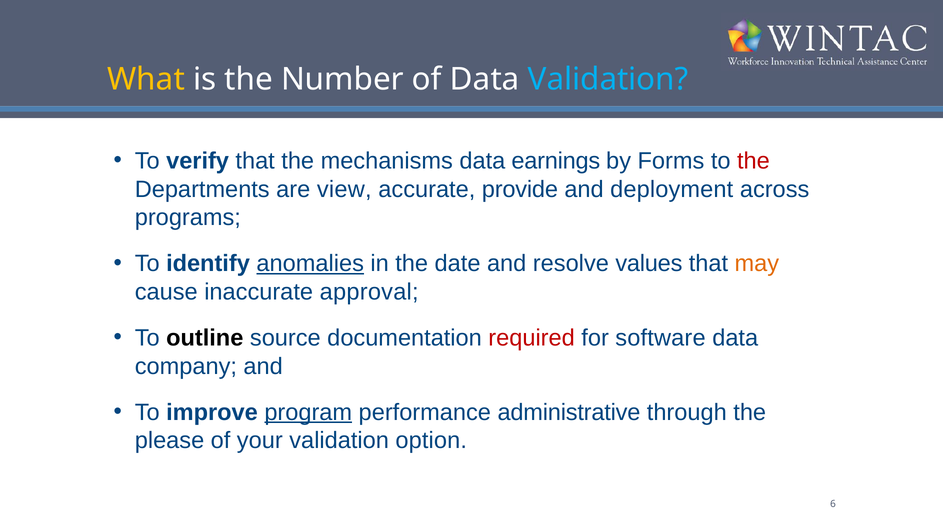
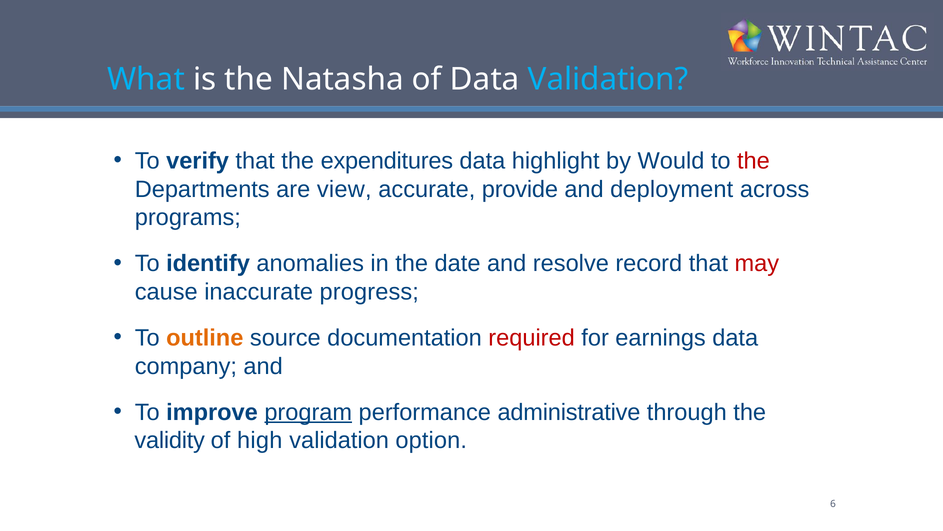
What colour: yellow -> light blue
Number: Number -> Natasha
mechanisms: mechanisms -> expenditures
earnings: earnings -> highlight
Forms: Forms -> Would
anomalies underline: present -> none
values: values -> record
may colour: orange -> red
approval: approval -> progress
outline colour: black -> orange
software: software -> earnings
please: please -> validity
your: your -> high
